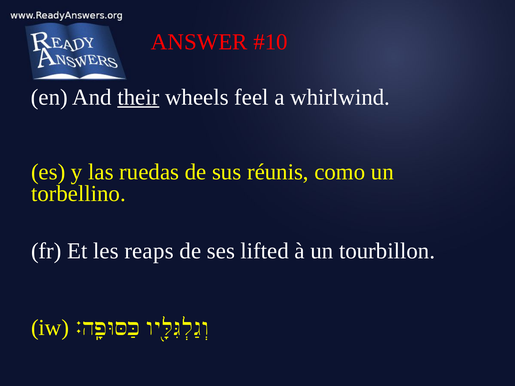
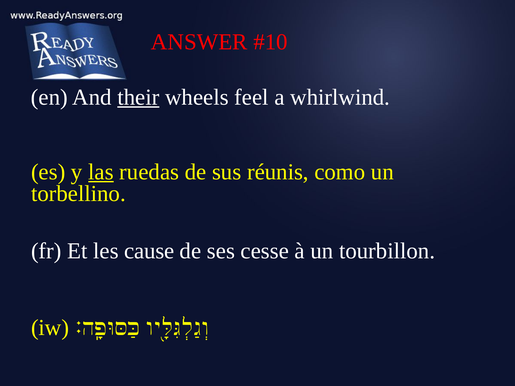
las underline: none -> present
reaps: reaps -> cause
lifted: lifted -> cesse
